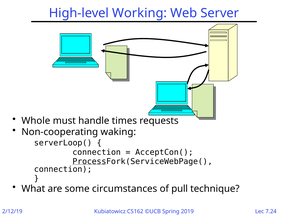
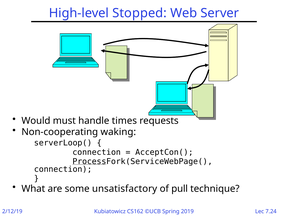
Working: Working -> Stopped
Whole: Whole -> Would
circumstances: circumstances -> unsatisfactory
